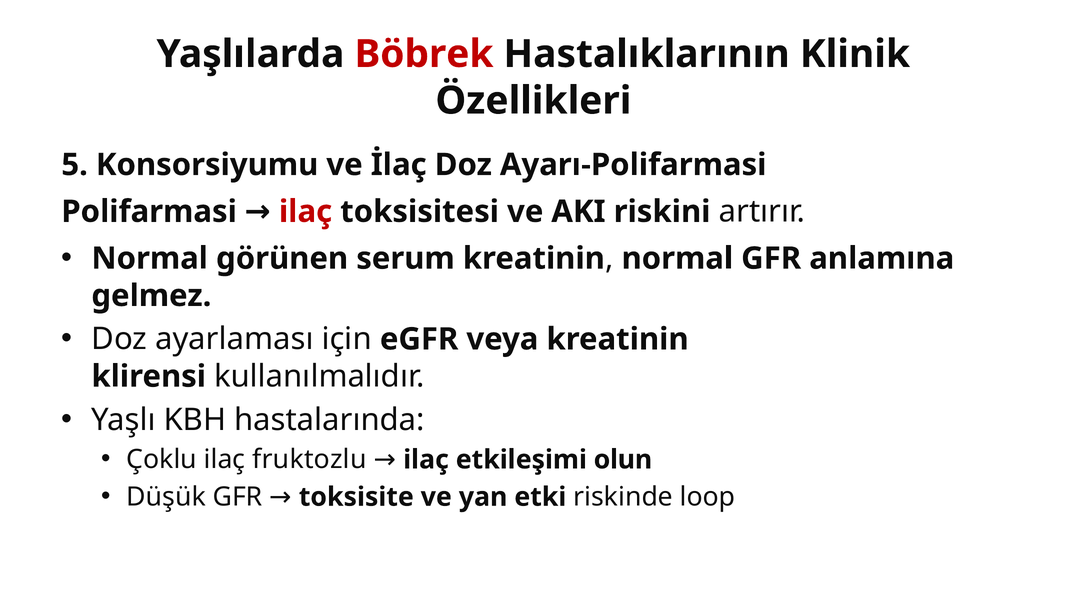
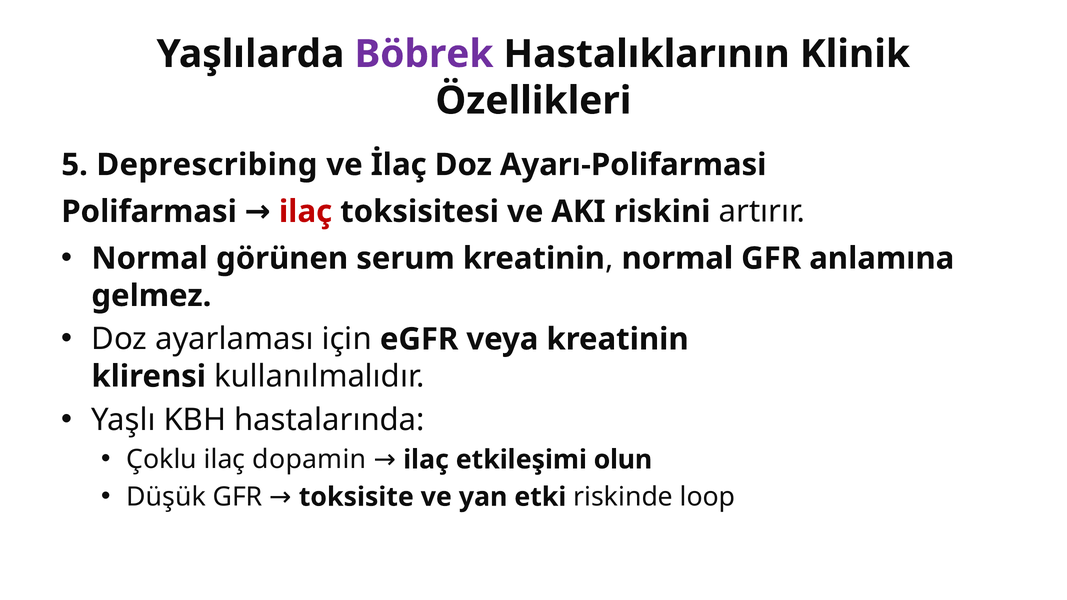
Böbrek colour: red -> purple
Konsorsiyumu: Konsorsiyumu -> Deprescribing
fruktozlu: fruktozlu -> dopamin
